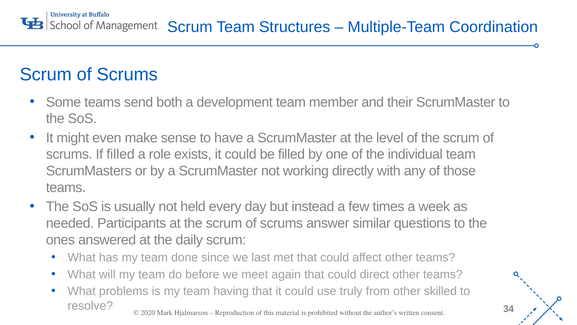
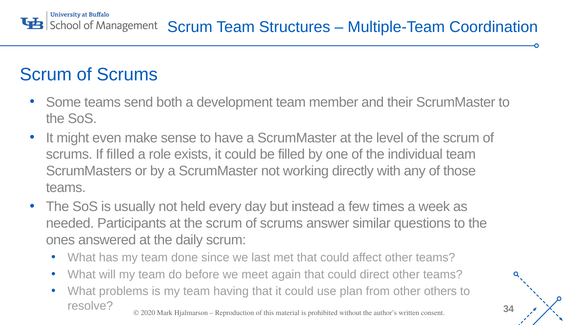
truly: truly -> plan
skilled: skilled -> others
